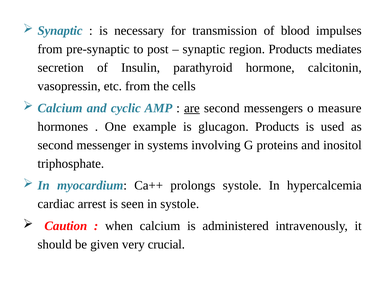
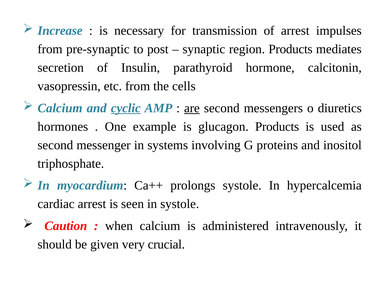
Synaptic at (60, 31): Synaptic -> Increase
of blood: blood -> arrest
cyclic underline: none -> present
measure: measure -> diuretics
